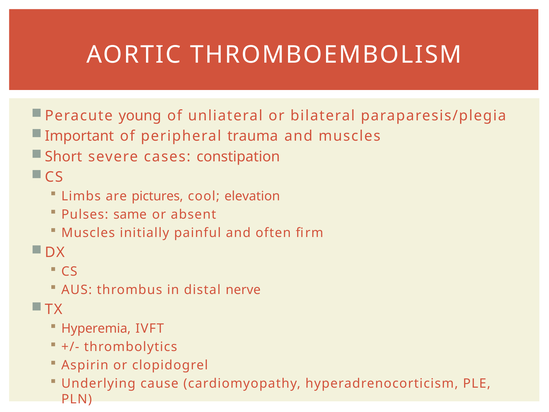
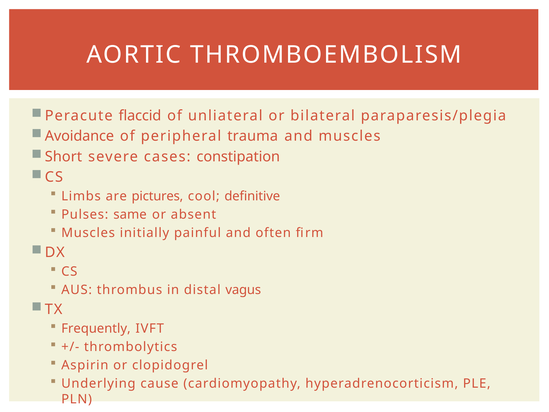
young: young -> flaccid
Important: Important -> Avoidance
elevation: elevation -> definitive
nerve: nerve -> vagus
Hyperemia: Hyperemia -> Frequently
